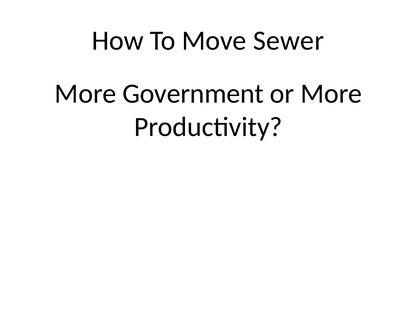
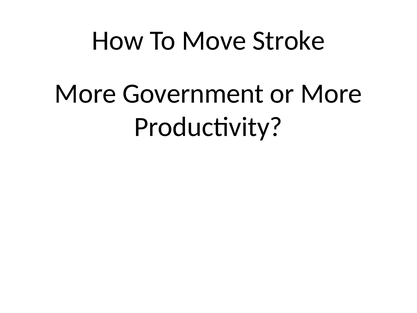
Sewer: Sewer -> Stroke
